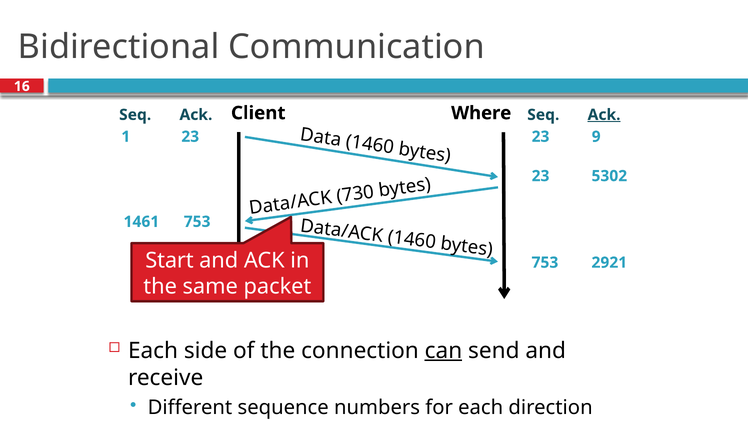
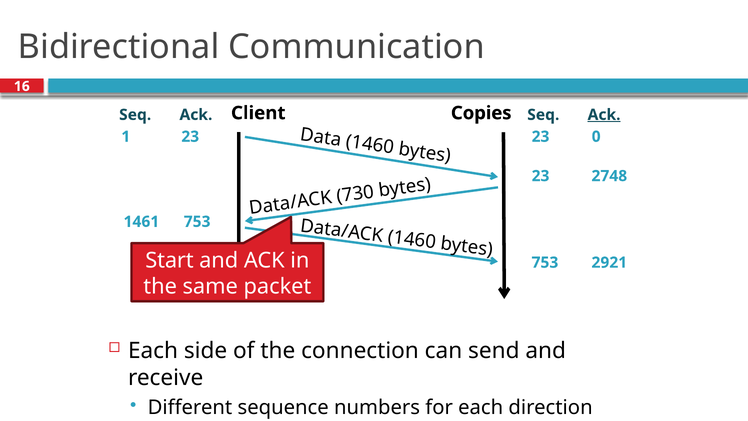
Where: Where -> Copies
9: 9 -> 0
5302: 5302 -> 2748
can underline: present -> none
